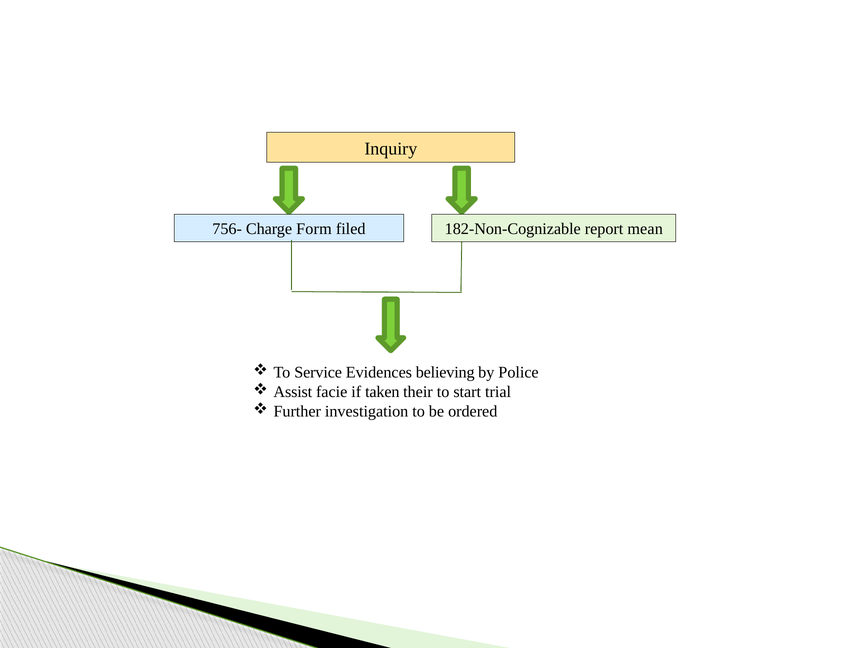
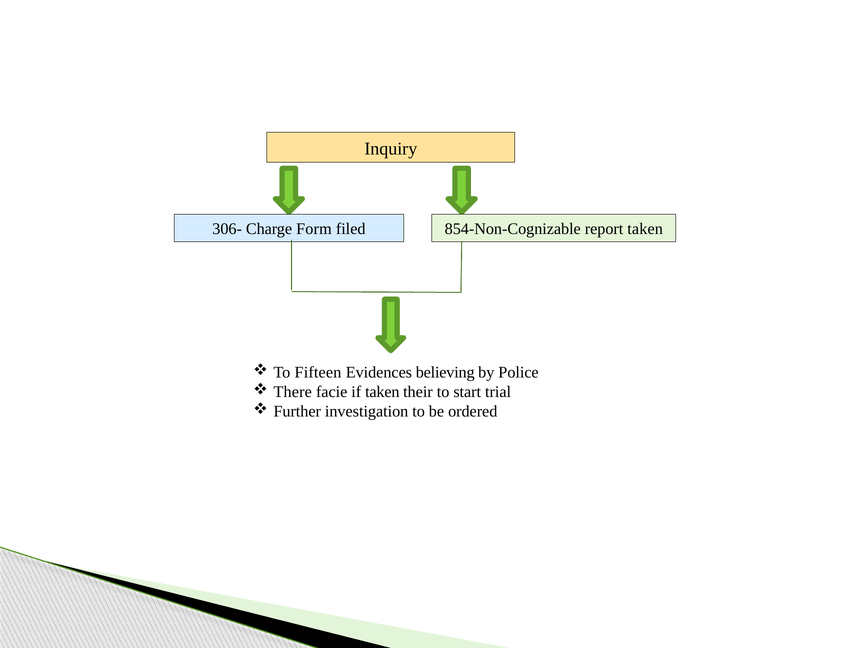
756-: 756- -> 306-
182-Non-Cognizable: 182-Non-Cognizable -> 854-Non-Cognizable
report mean: mean -> taken
Service: Service -> Fifteen
Assist: Assist -> There
